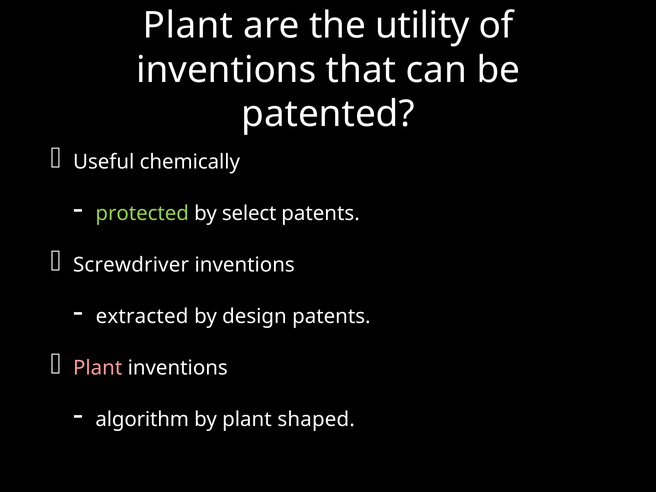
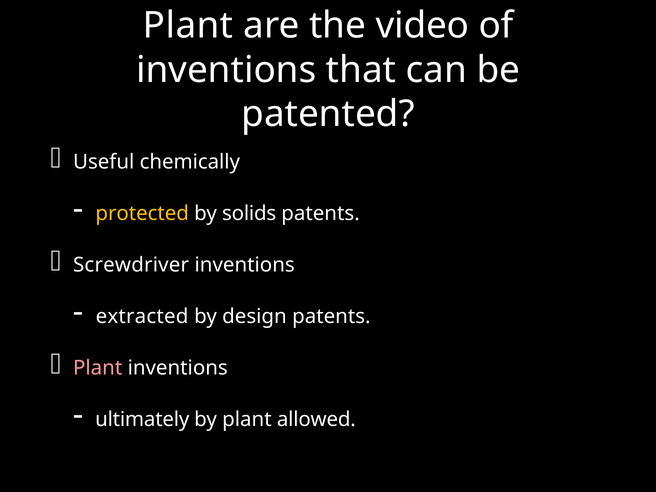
utility: utility -> video
protected colour: light green -> yellow
select: select -> solids
algorithm: algorithm -> ultimately
shaped: shaped -> allowed
